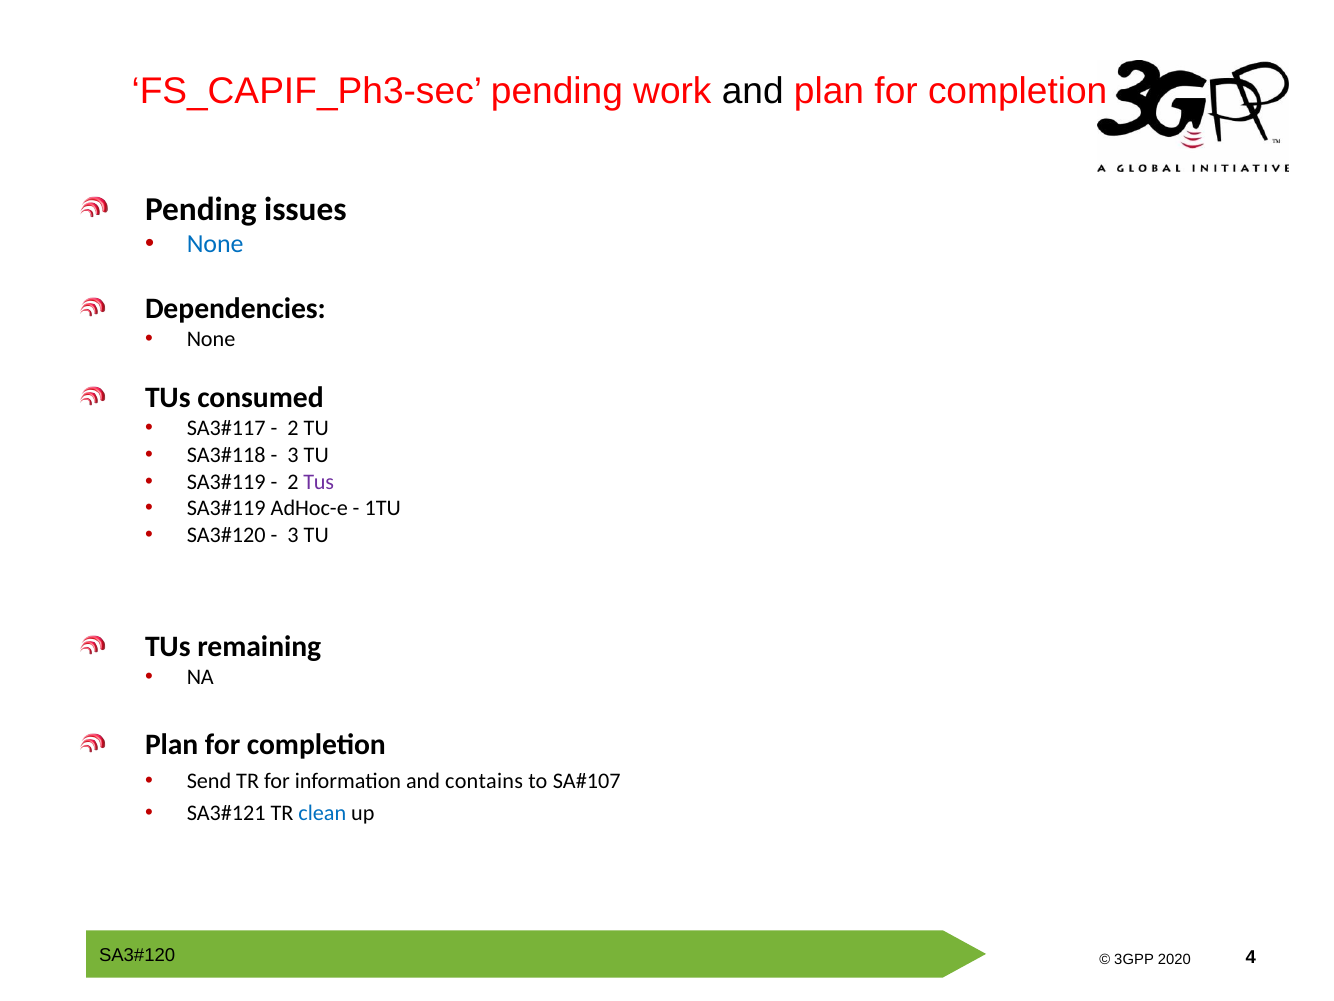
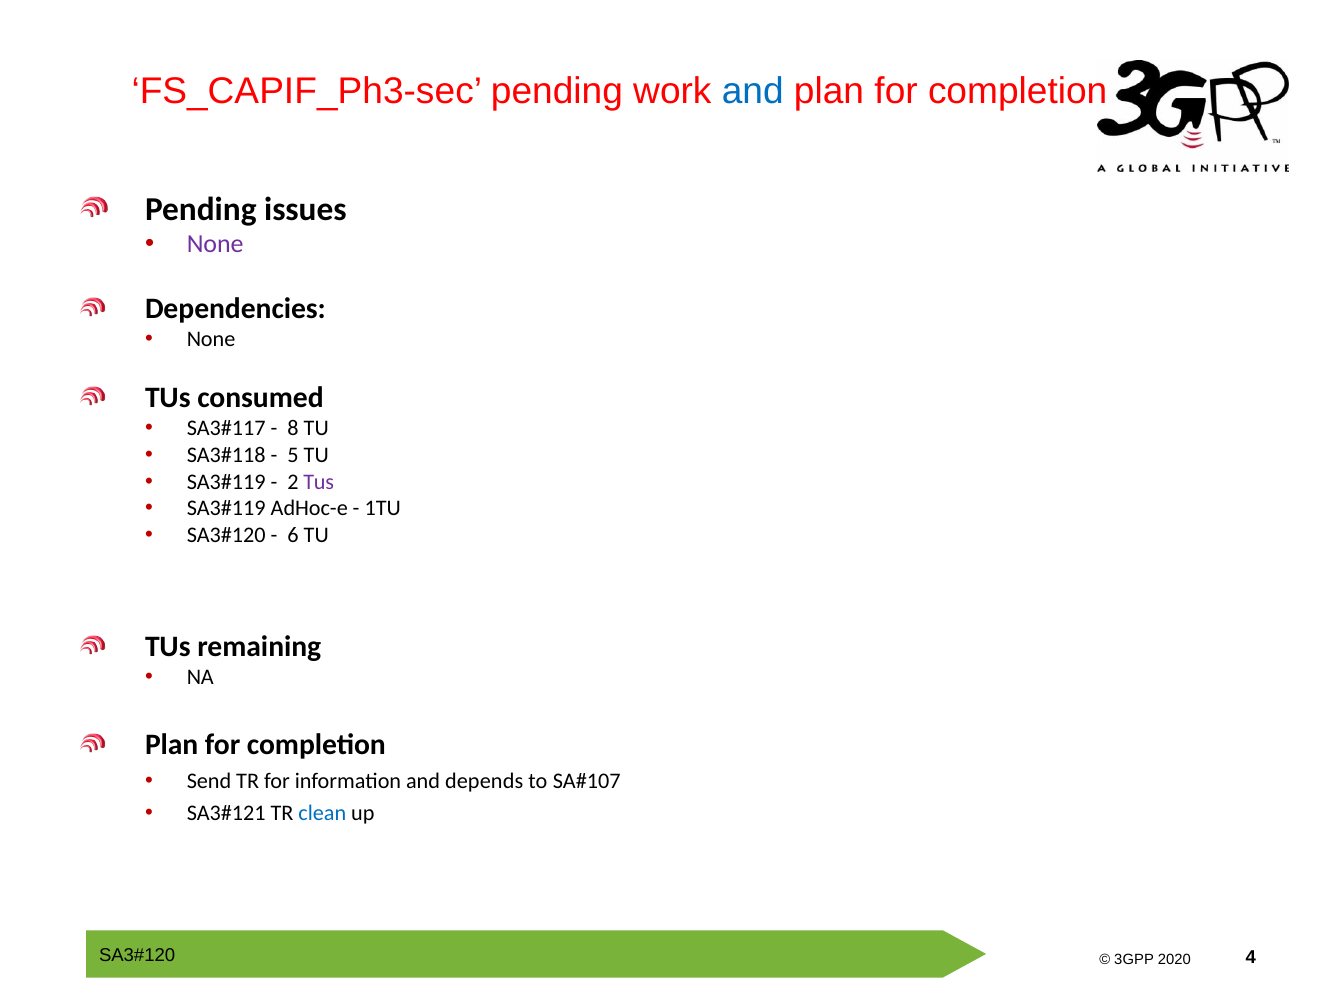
and at (753, 91) colour: black -> blue
None at (215, 244) colour: blue -> purple
2 at (293, 428): 2 -> 8
3 at (293, 455): 3 -> 5
3 at (293, 535): 3 -> 6
contains: contains -> depends
